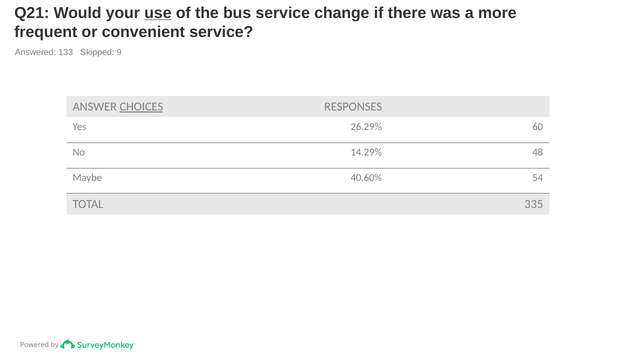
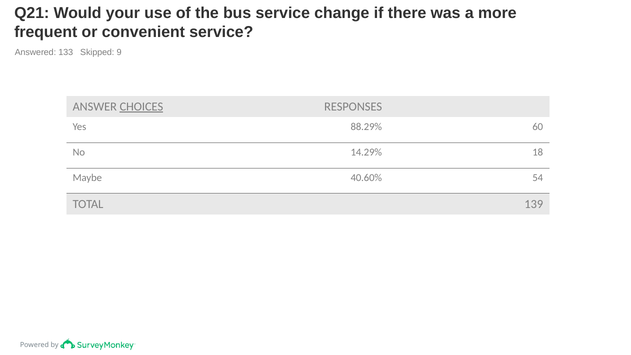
use underline: present -> none
26.29%: 26.29% -> 88.29%
48: 48 -> 18
335: 335 -> 139
